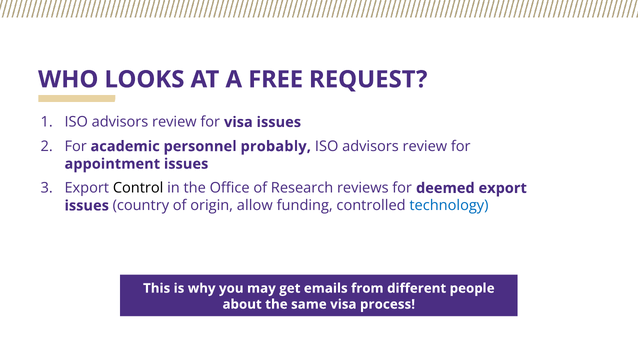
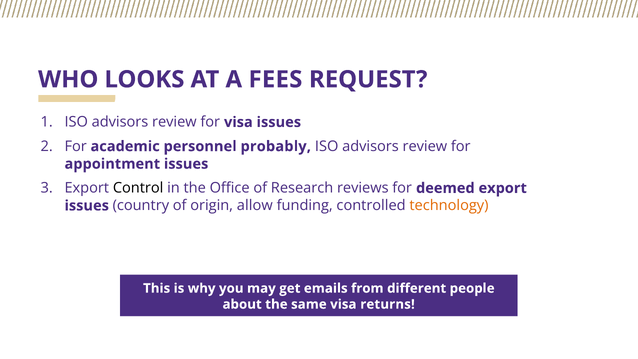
FREE: FREE -> FEES
technology colour: blue -> orange
process: process -> returns
